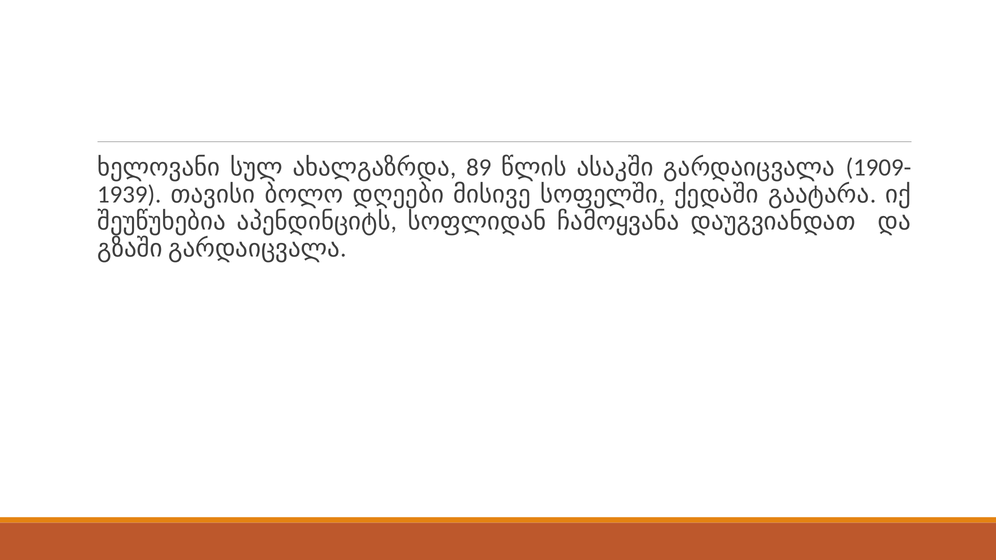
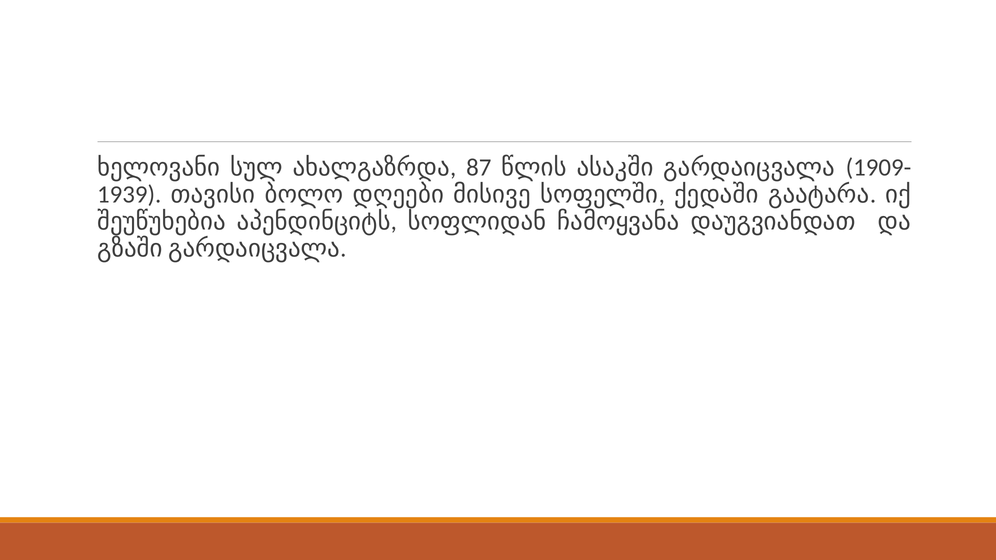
89: 89 -> 87
